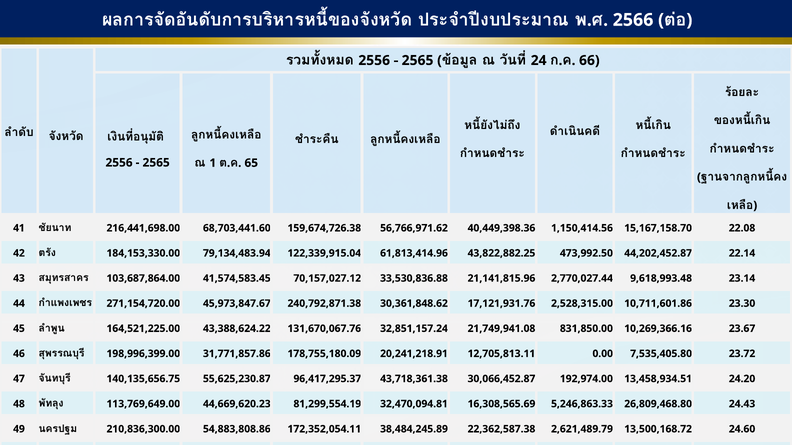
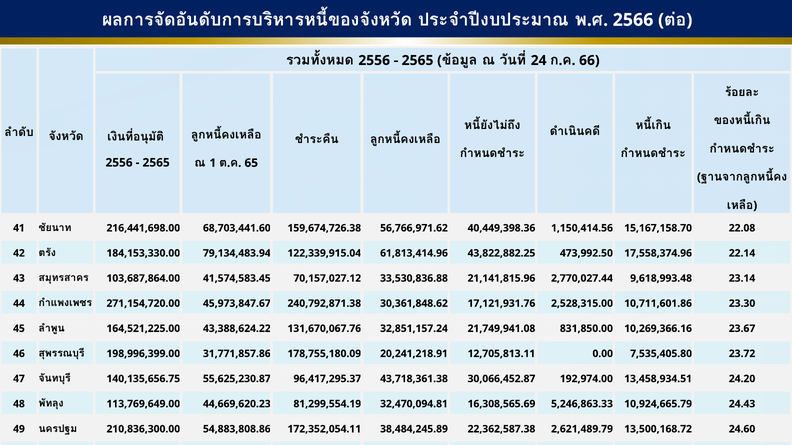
44,202,452.87: 44,202,452.87 -> 17,558,374.96
26,809,468.80: 26,809,468.80 -> 10,924,665.79
